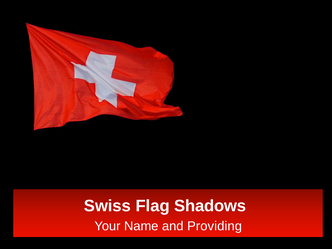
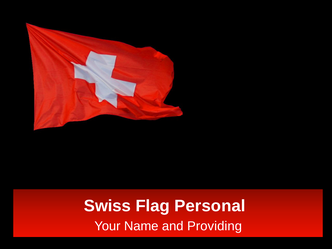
Shadows: Shadows -> Personal
